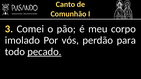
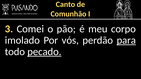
para underline: none -> present
